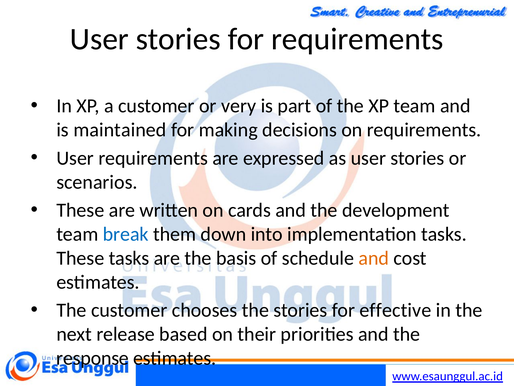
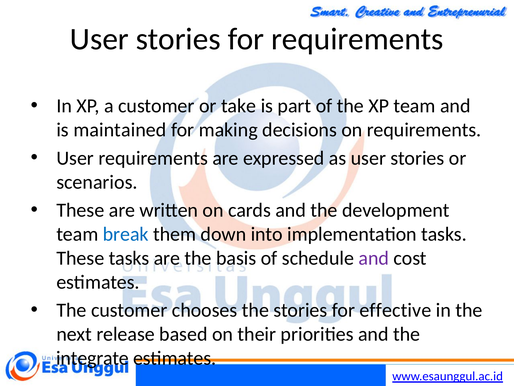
very: very -> take
and at (374, 258) colour: orange -> purple
response: response -> integrate
